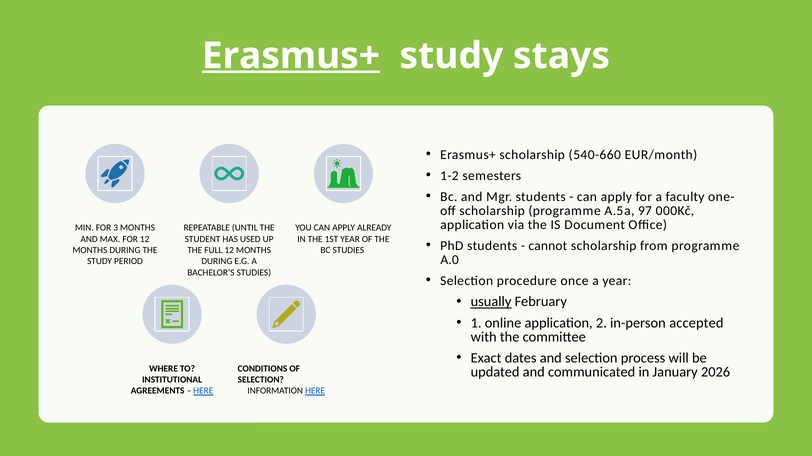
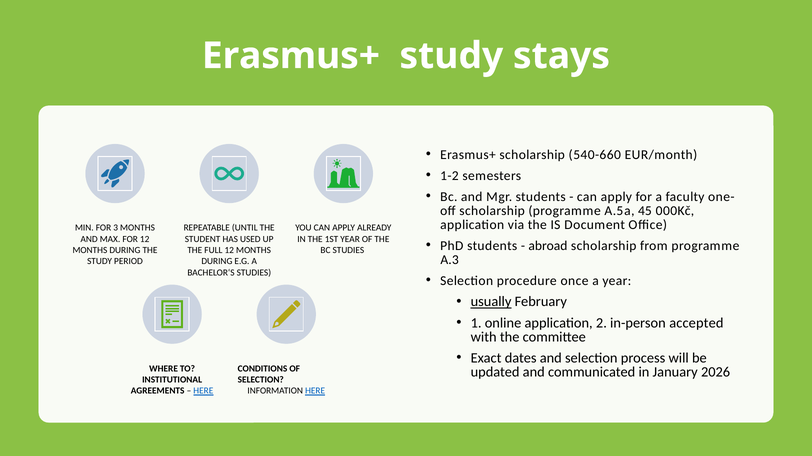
Erasmus+ at (291, 56) underline: present -> none
97: 97 -> 45
cannot: cannot -> abroad
A.0: A.0 -> A.3
